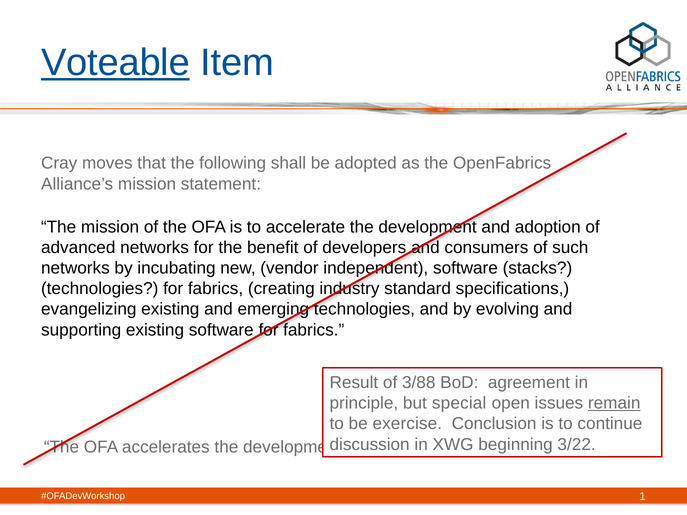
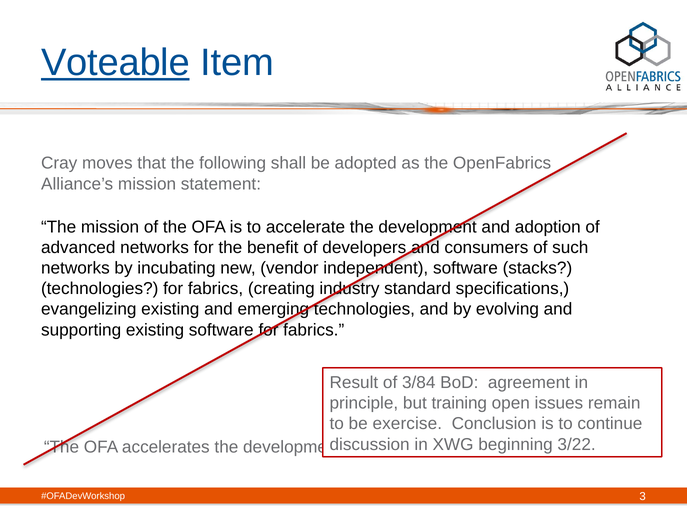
3/88: 3/88 -> 3/84
special: special -> training
remain underline: present -> none
1: 1 -> 3
